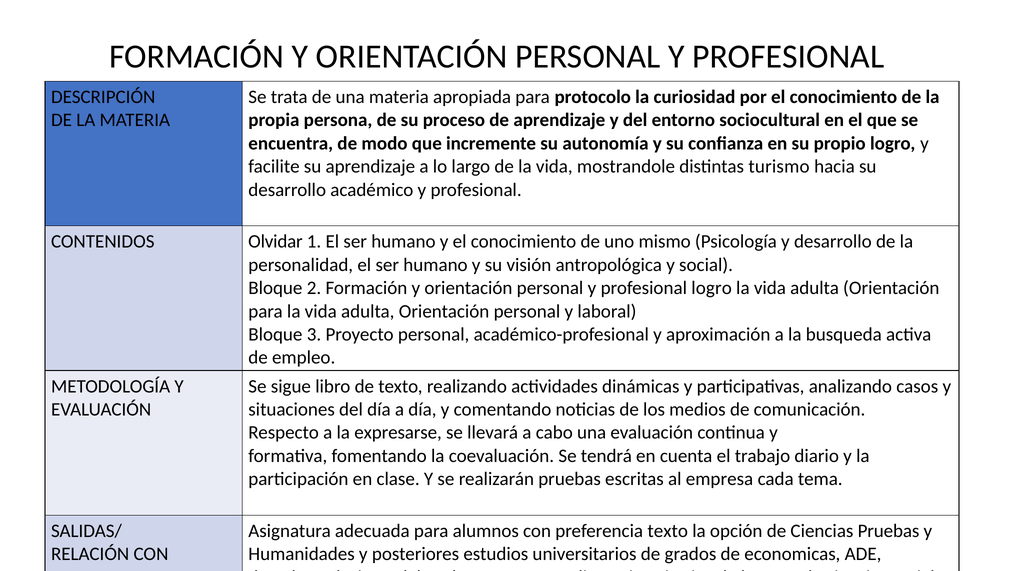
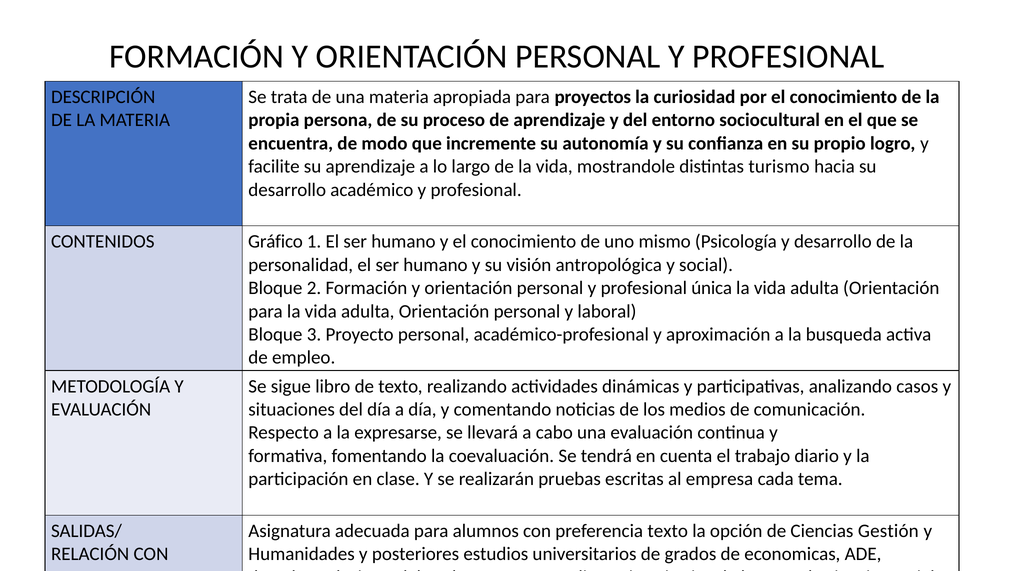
protocolo: protocolo -> proyectos
Olvidar: Olvidar -> Gráfico
profesional logro: logro -> única
Ciencias Pruebas: Pruebas -> Gestión
